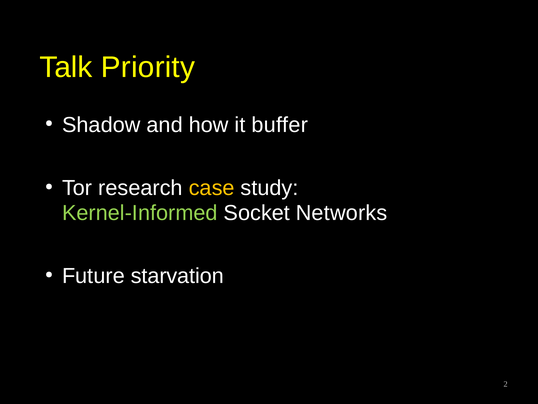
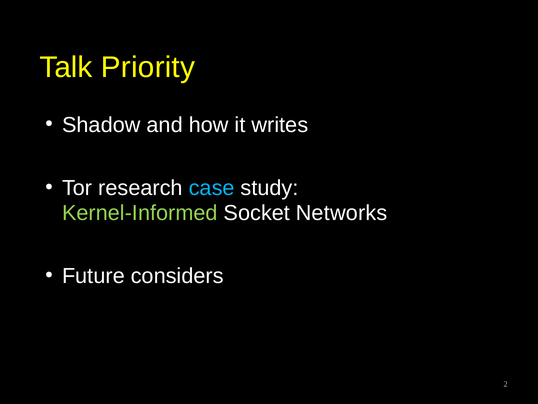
buffer: buffer -> writes
case colour: yellow -> light blue
starvation: starvation -> considers
